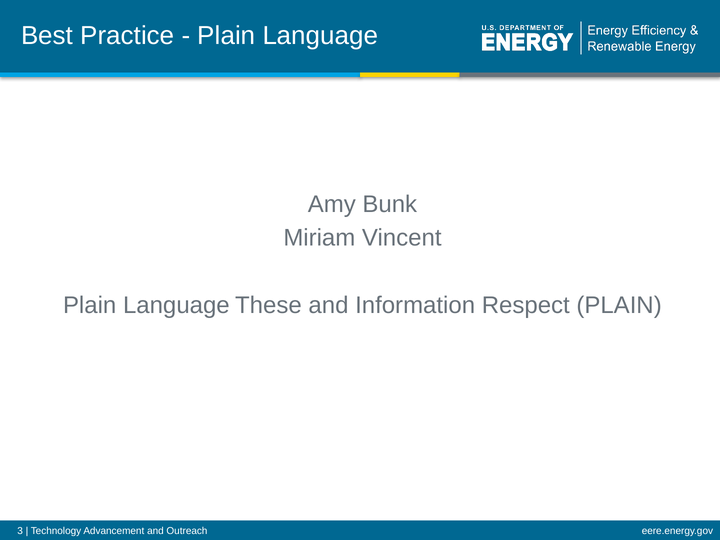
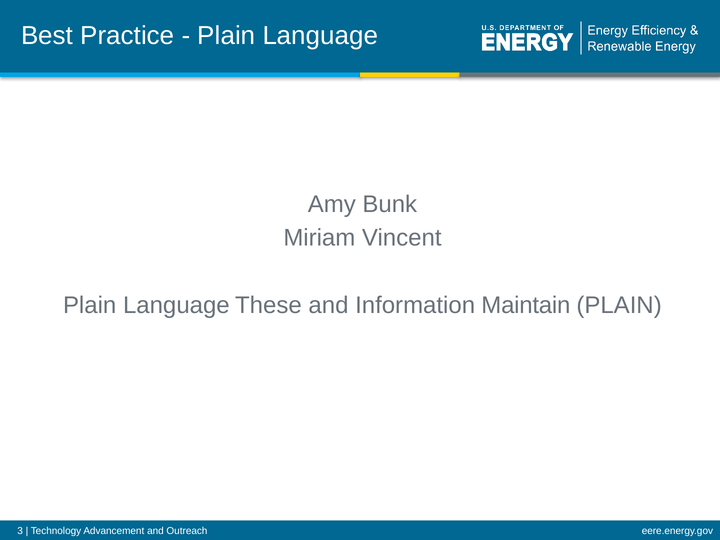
Respect: Respect -> Maintain
